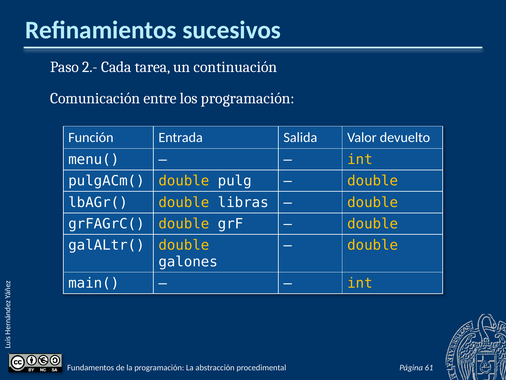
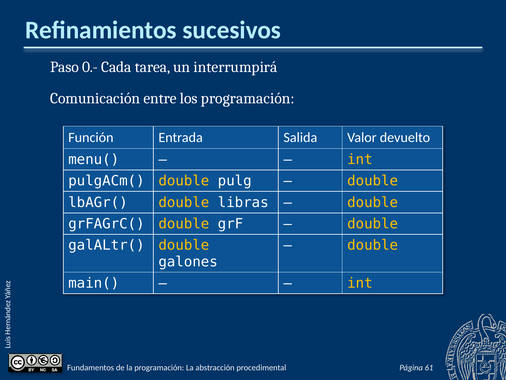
2.-: 2.- -> 0.-
continuación: continuación -> interrumpirá
